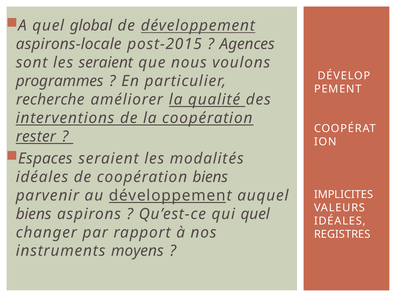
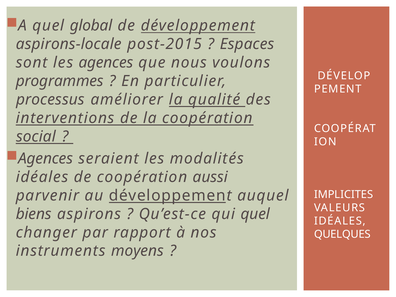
Agences: Agences -> Espaces
les seraient: seraient -> agences
recherche: recherche -> processus
rester: rester -> social
Espaces at (45, 158): Espaces -> Agences
coopération biens: biens -> aussi
REGISTRES: REGISTRES -> QUELQUES
